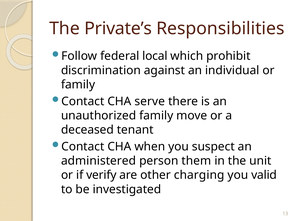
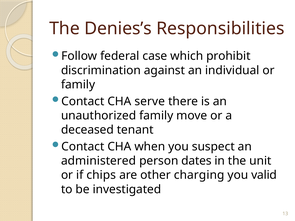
Private’s: Private’s -> Denies’s
local: local -> case
them: them -> dates
verify: verify -> chips
